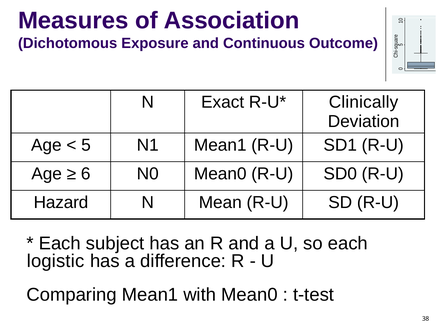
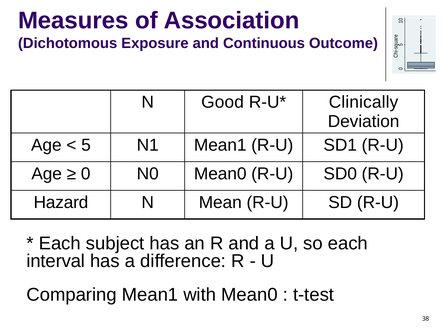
Exact: Exact -> Good
6 at (86, 173): 6 -> 0
logistic: logistic -> interval
